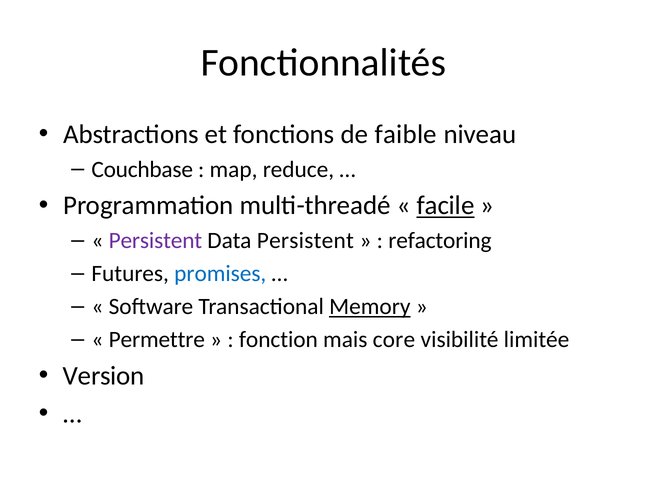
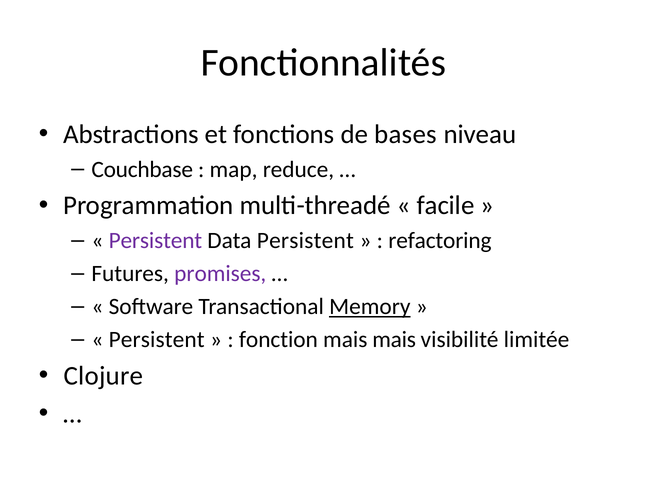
faible: faible -> bases
facile underline: present -> none
promises colour: blue -> purple
Permettre at (157, 340): Permettre -> Persistent
mais core: core -> mais
Version: Version -> Clojure
